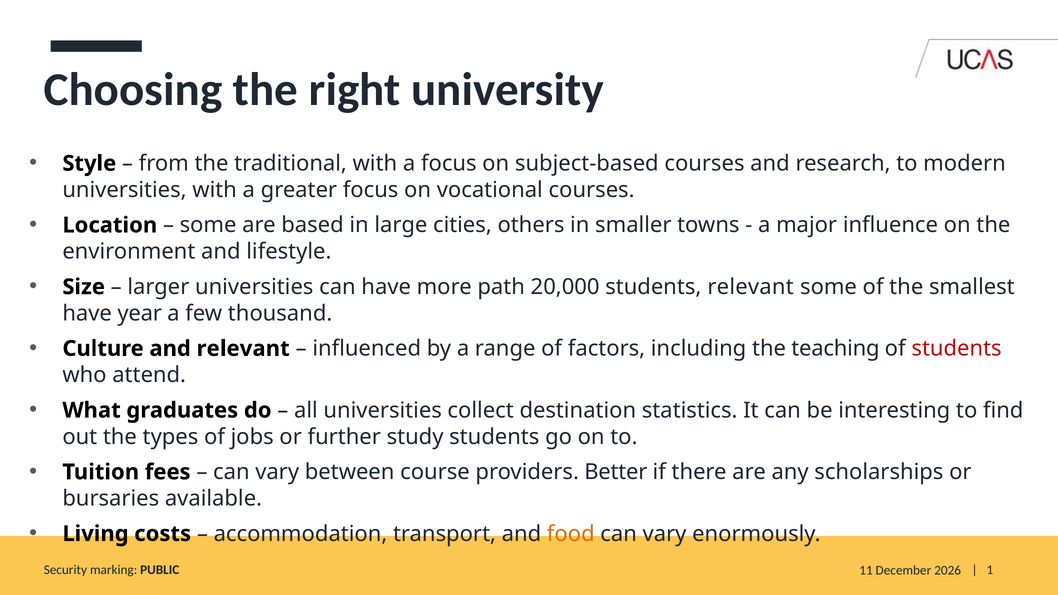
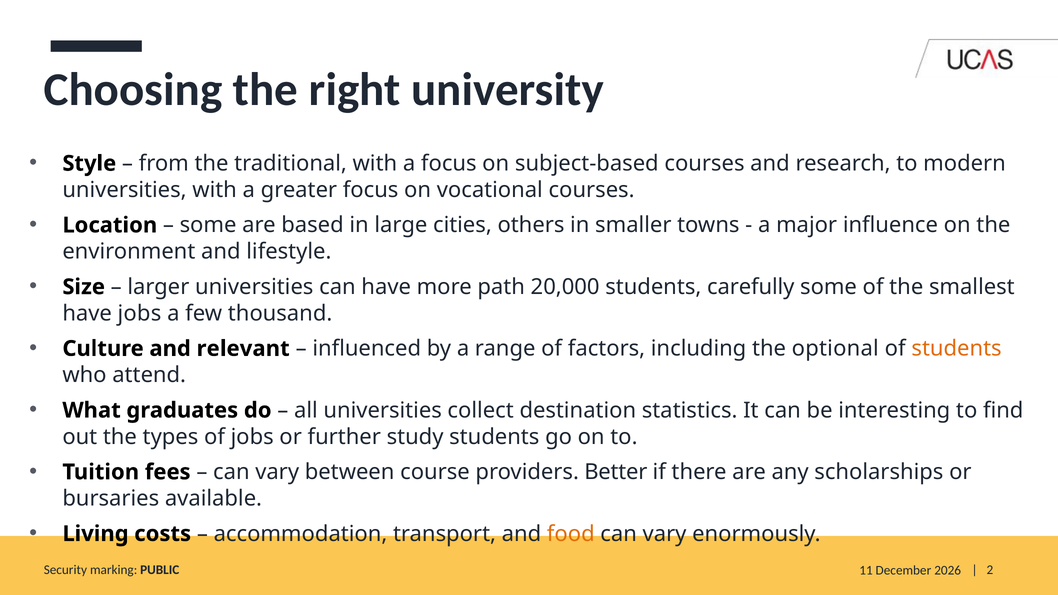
students relevant: relevant -> carefully
have year: year -> jobs
teaching: teaching -> optional
students at (957, 349) colour: red -> orange
1: 1 -> 2
